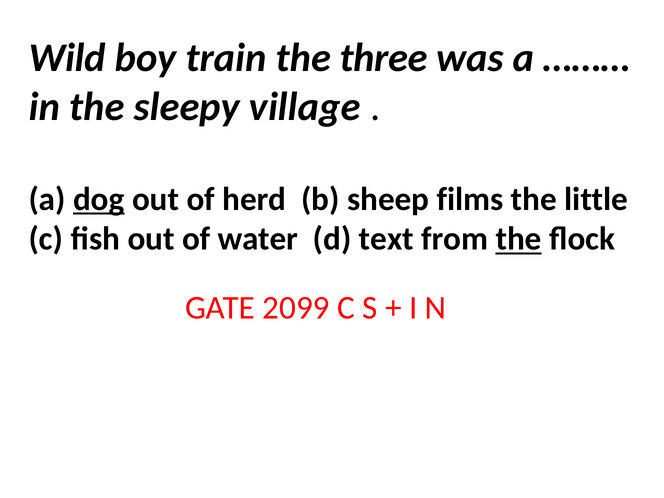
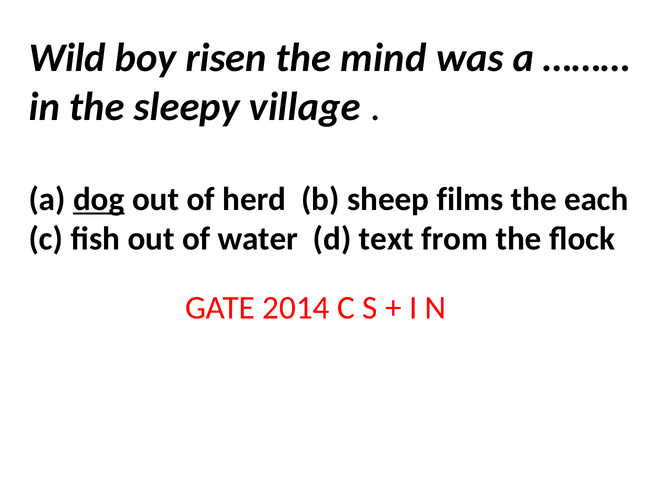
train: train -> risen
three: three -> mind
little: little -> each
the at (519, 239) underline: present -> none
2099: 2099 -> 2014
